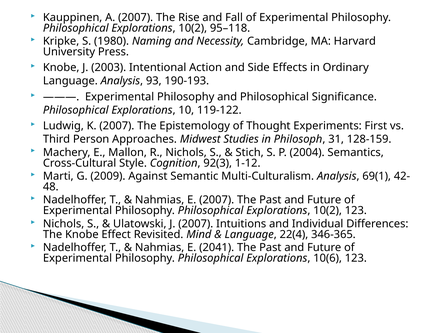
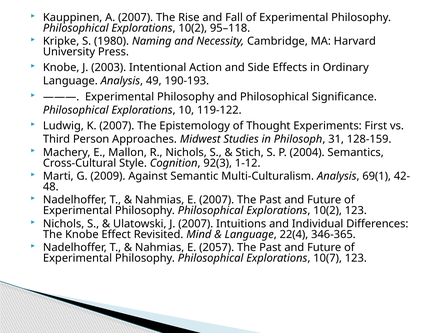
93: 93 -> 49
2041: 2041 -> 2057
10(6: 10(6 -> 10(7
